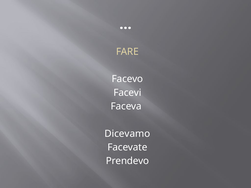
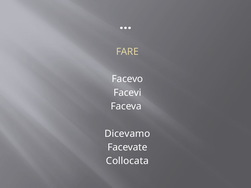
Prendevo: Prendevo -> Collocata
